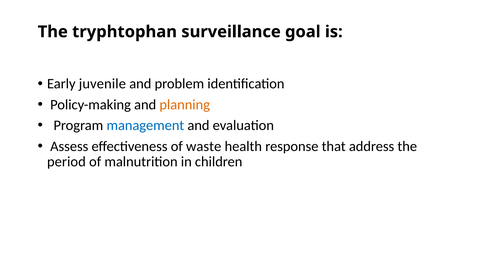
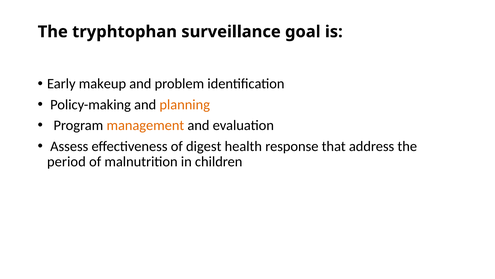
juvenile: juvenile -> makeup
management colour: blue -> orange
waste: waste -> digest
